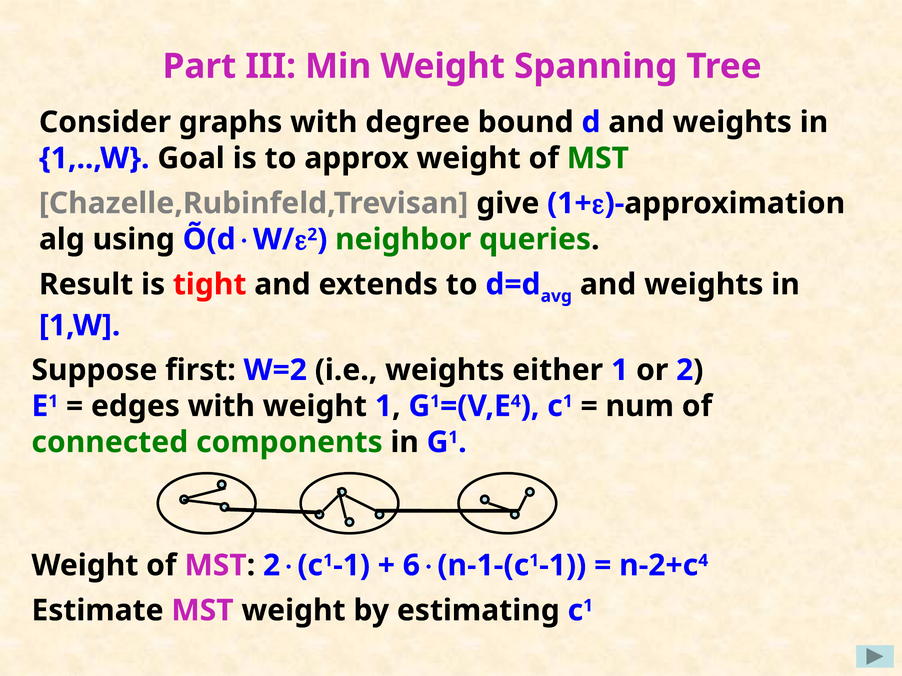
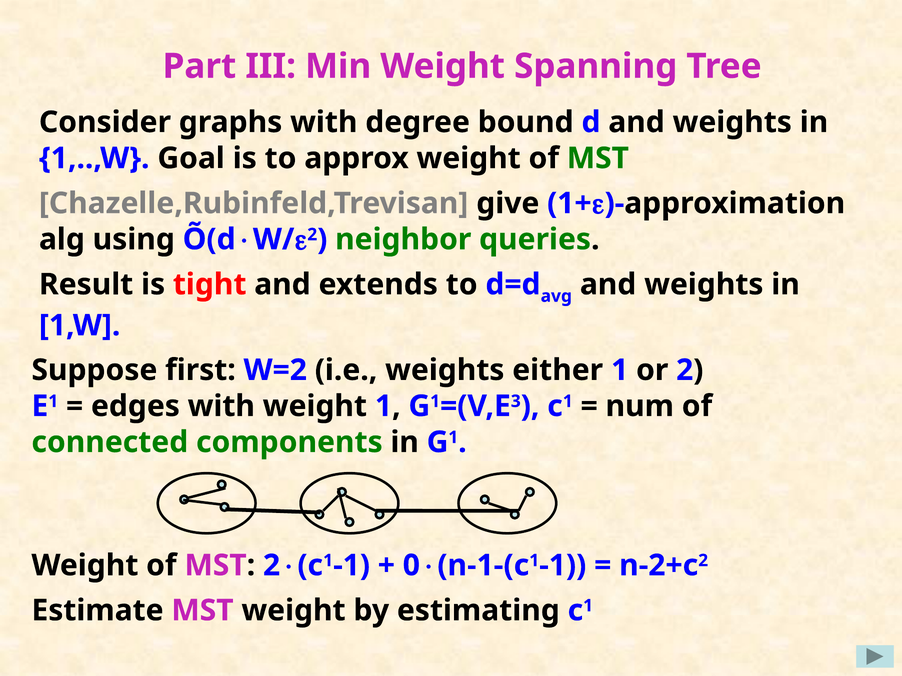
4 at (516, 402): 4 -> 3
6: 6 -> 0
4 at (703, 561): 4 -> 2
